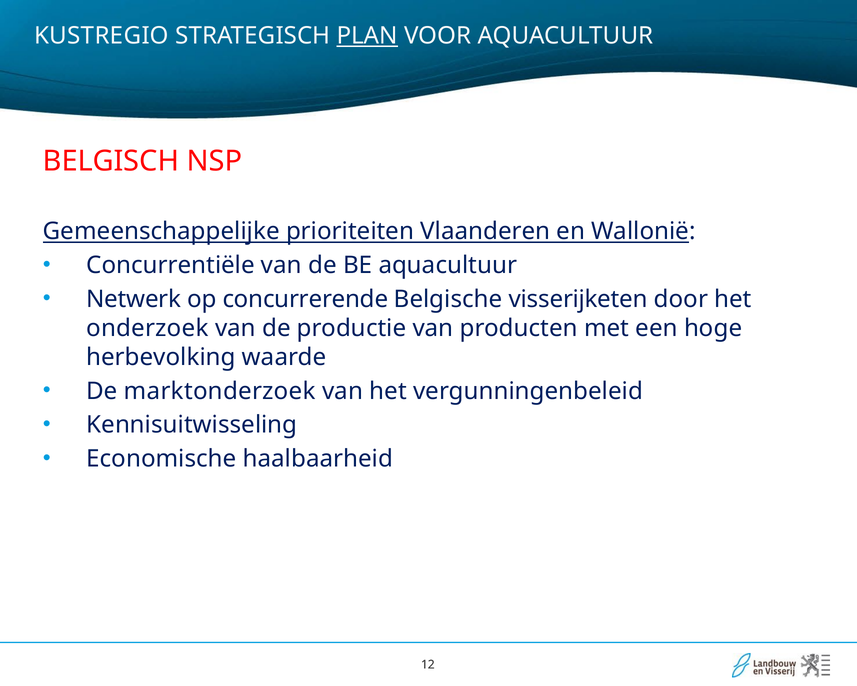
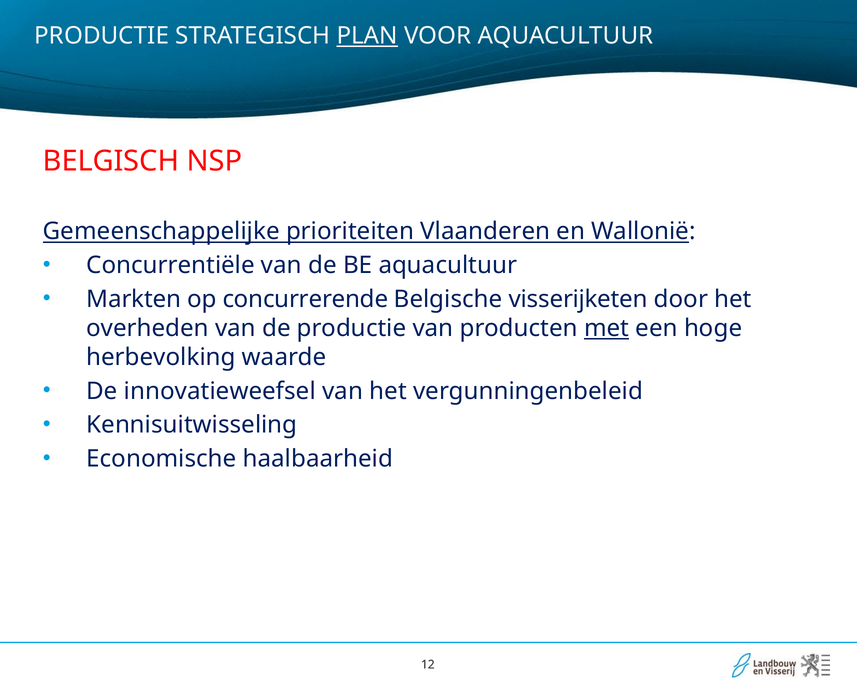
KUSTREGIO at (102, 36): KUSTREGIO -> PRODUCTIE
Netwerk: Netwerk -> Markten
onderzoek: onderzoek -> overheden
met underline: none -> present
marktonderzoek: marktonderzoek -> innovatieweefsel
